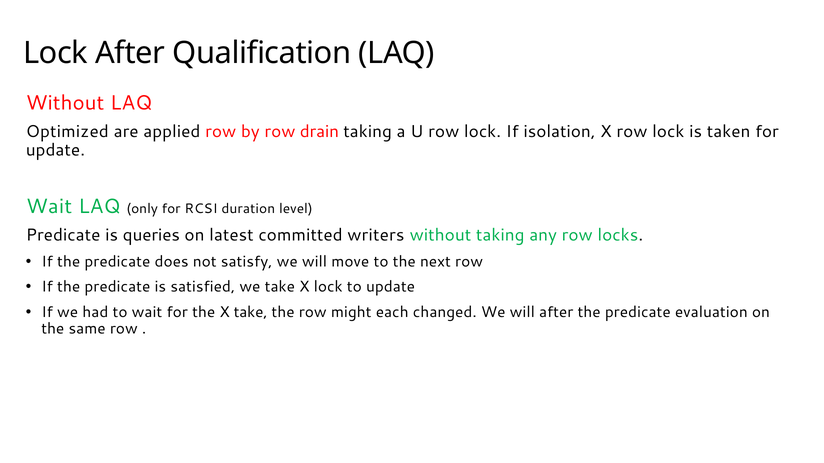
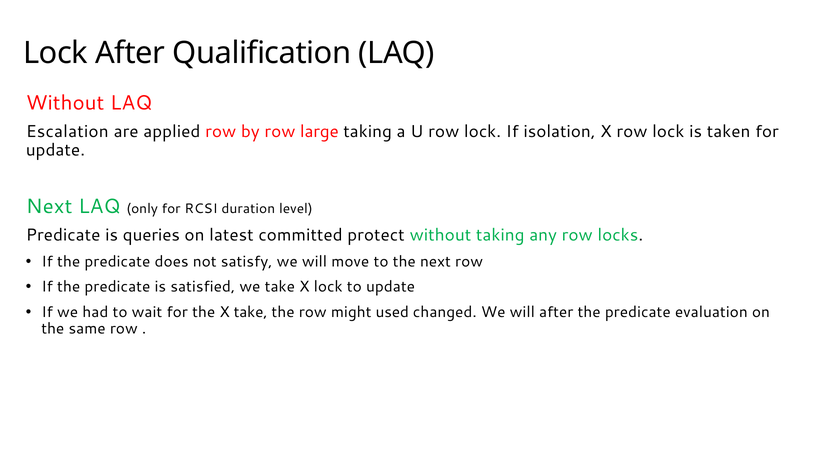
Optimized: Optimized -> Escalation
drain: drain -> large
Wait at (49, 207): Wait -> Next
writers: writers -> protect
each: each -> used
